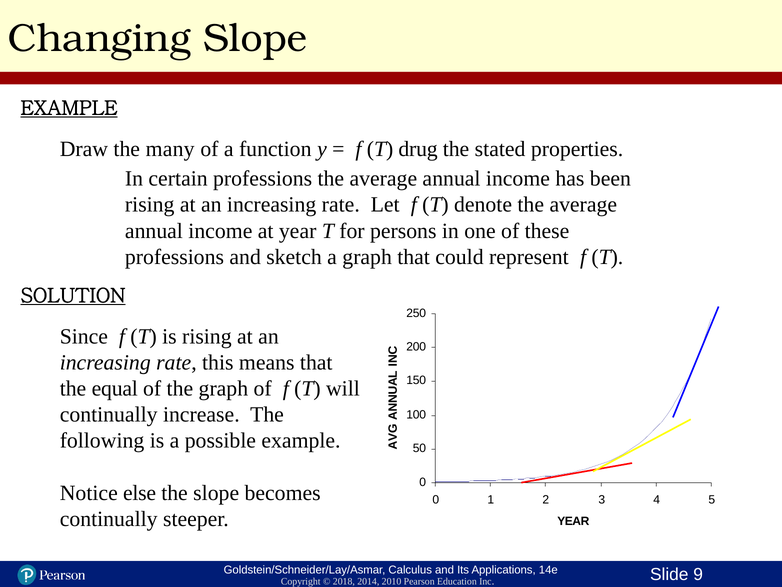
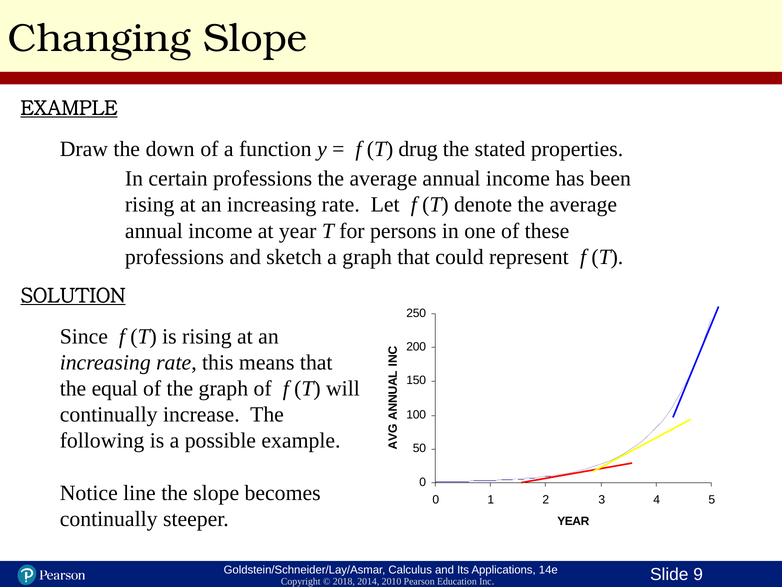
many: many -> down
else: else -> line
